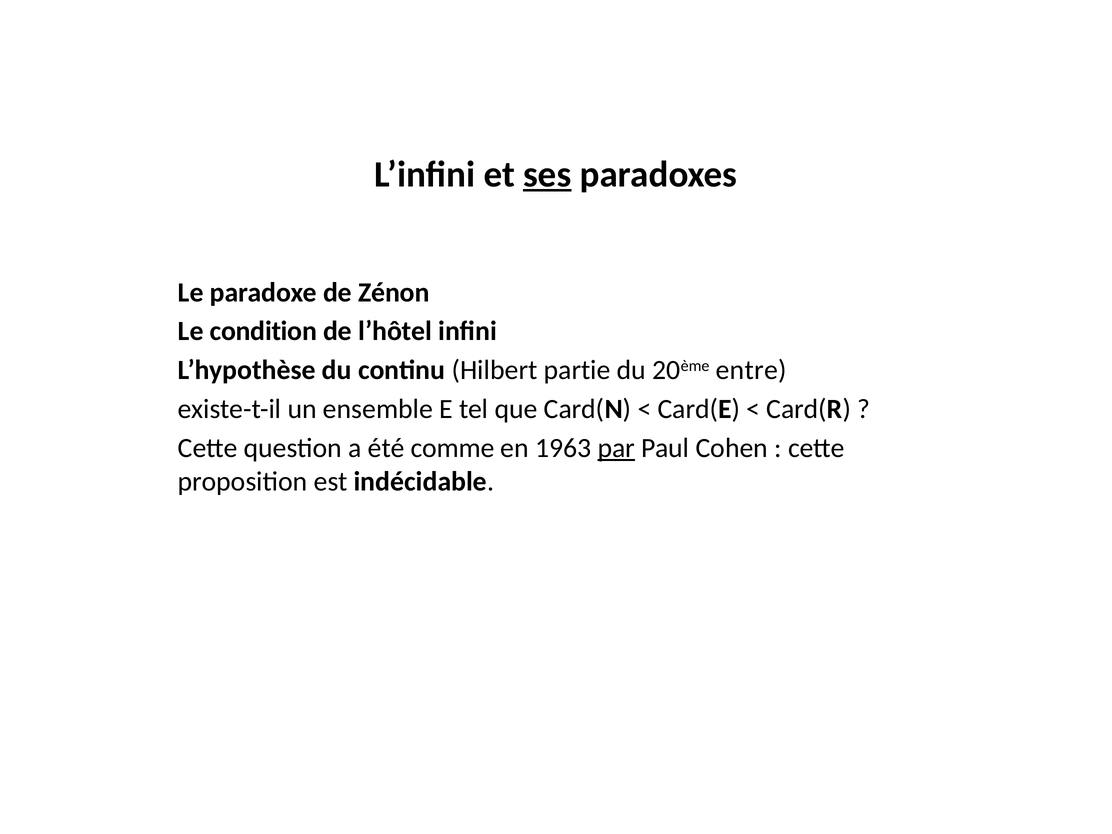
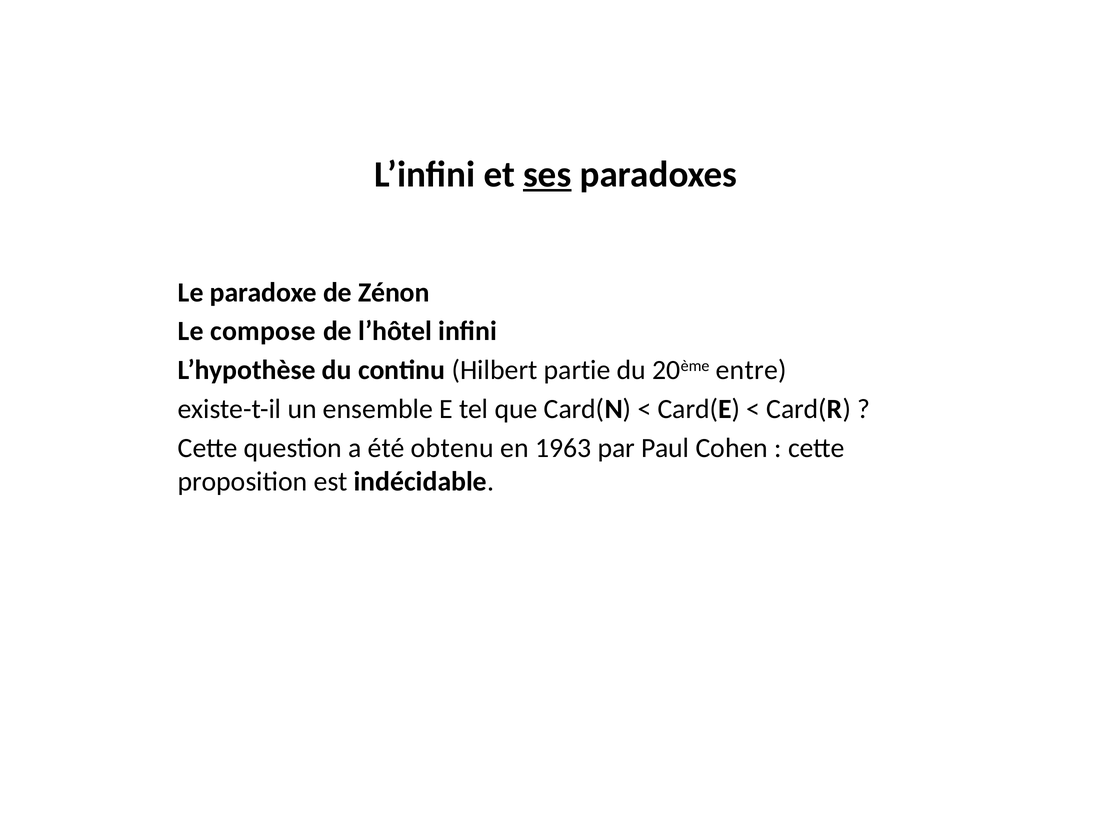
condition: condition -> compose
comme: comme -> obtenu
par underline: present -> none
